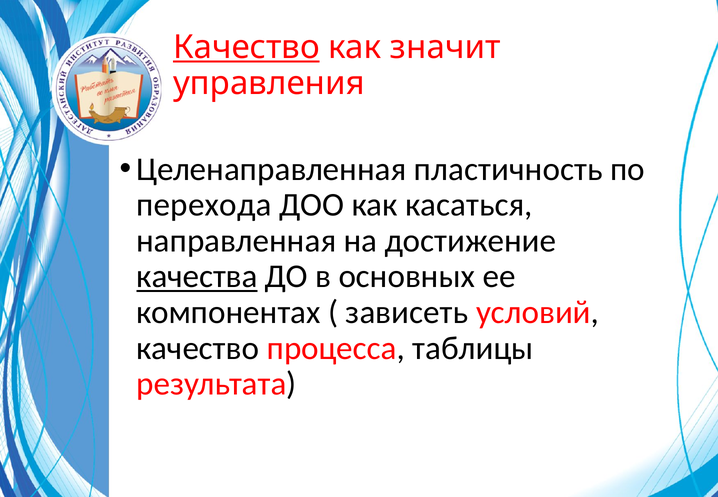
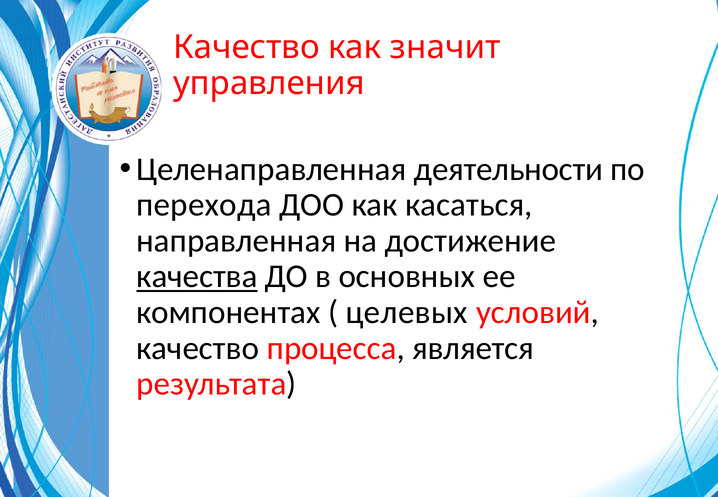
Качество at (246, 47) underline: present -> none
пластичность: пластичность -> деятельности
зависеть: зависеть -> целевых
таблицы: таблицы -> является
